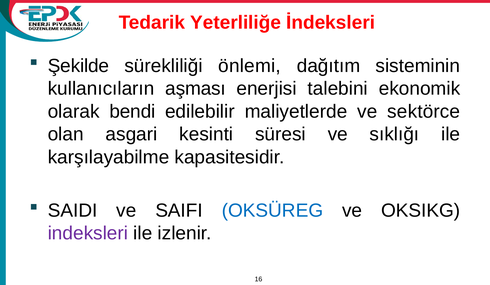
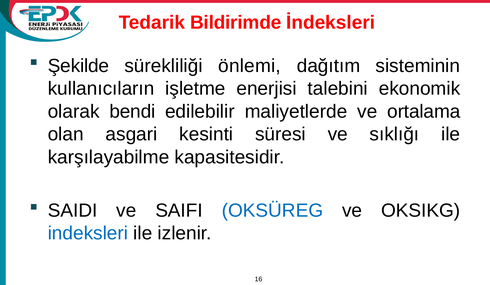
Yeterliliğe: Yeterliliğe -> Bildirimde
aşması: aşması -> işletme
sektörce: sektörce -> ortalama
indeksleri colour: purple -> blue
